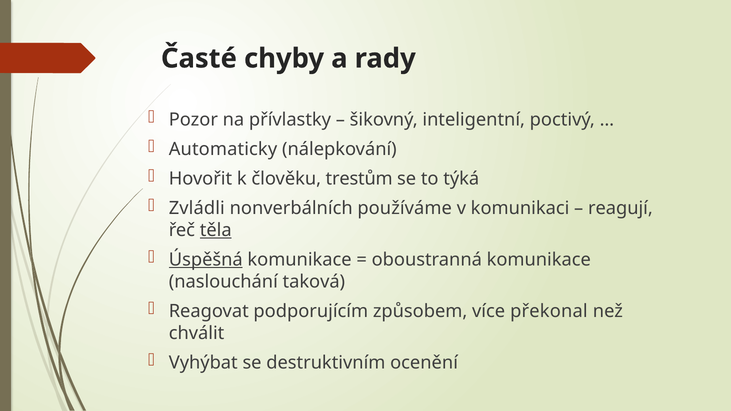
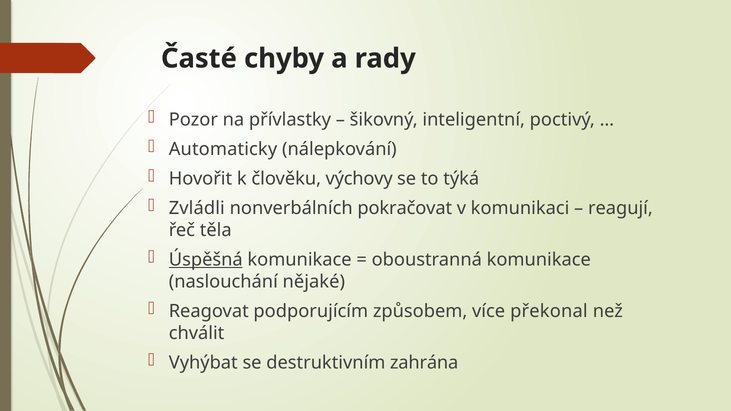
trestům: trestům -> výchovy
používáme: používáme -> pokračovat
těla underline: present -> none
taková: taková -> nějaké
ocenění: ocenění -> zahrána
